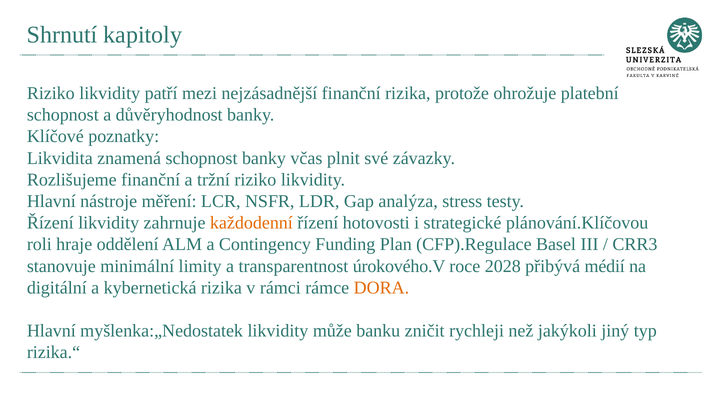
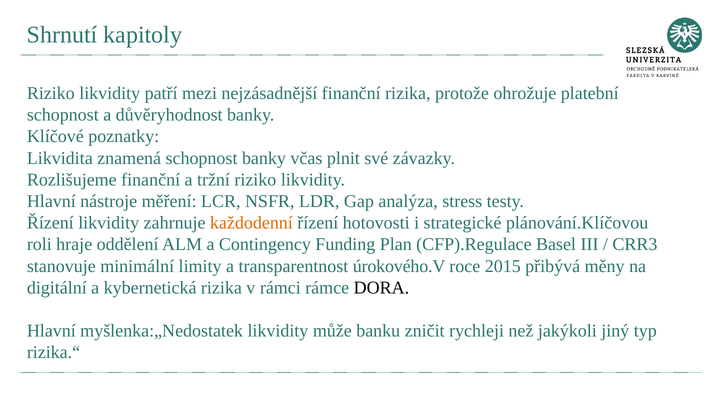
2028: 2028 -> 2015
médií: médií -> měny
DORA colour: orange -> black
